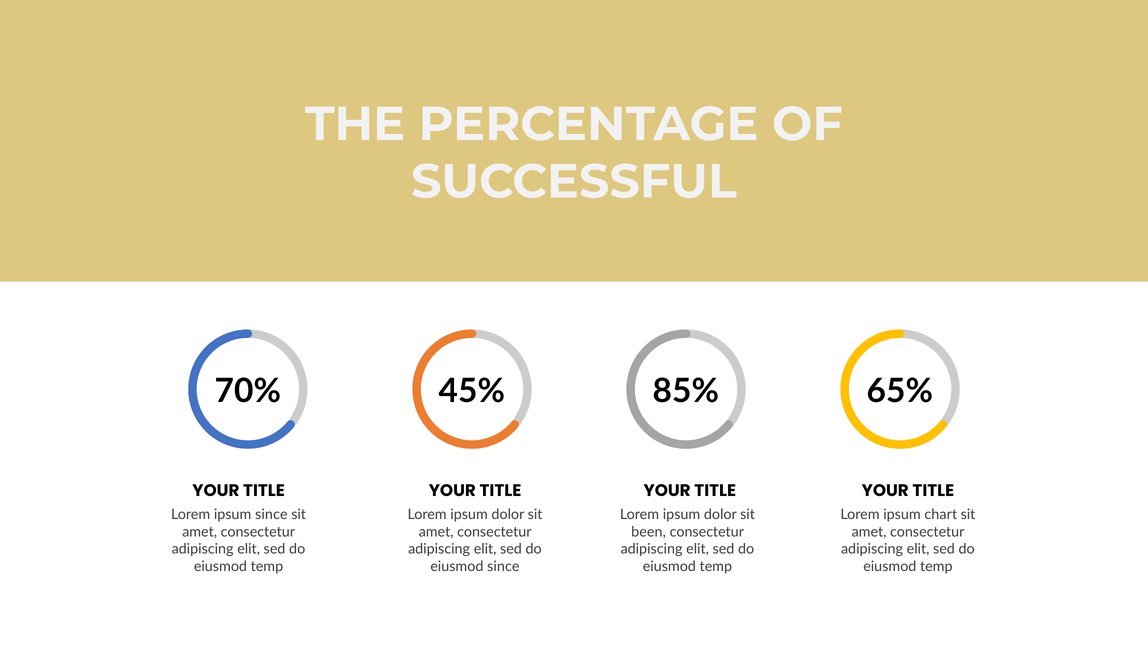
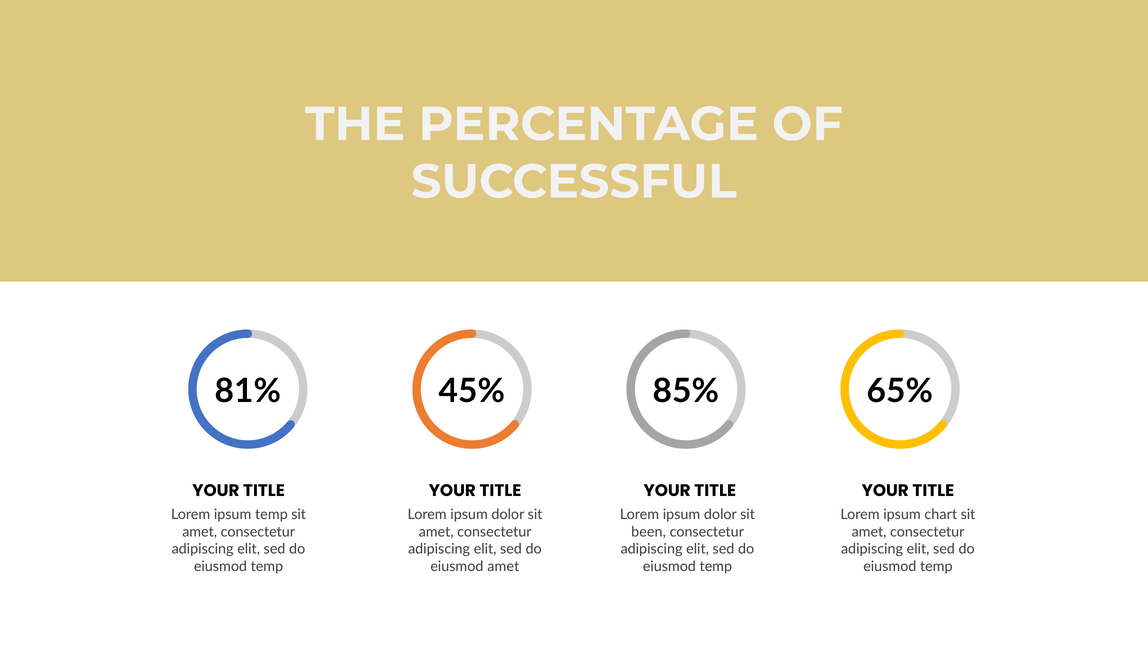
70%: 70% -> 81%
ipsum since: since -> temp
eiusmod since: since -> amet
